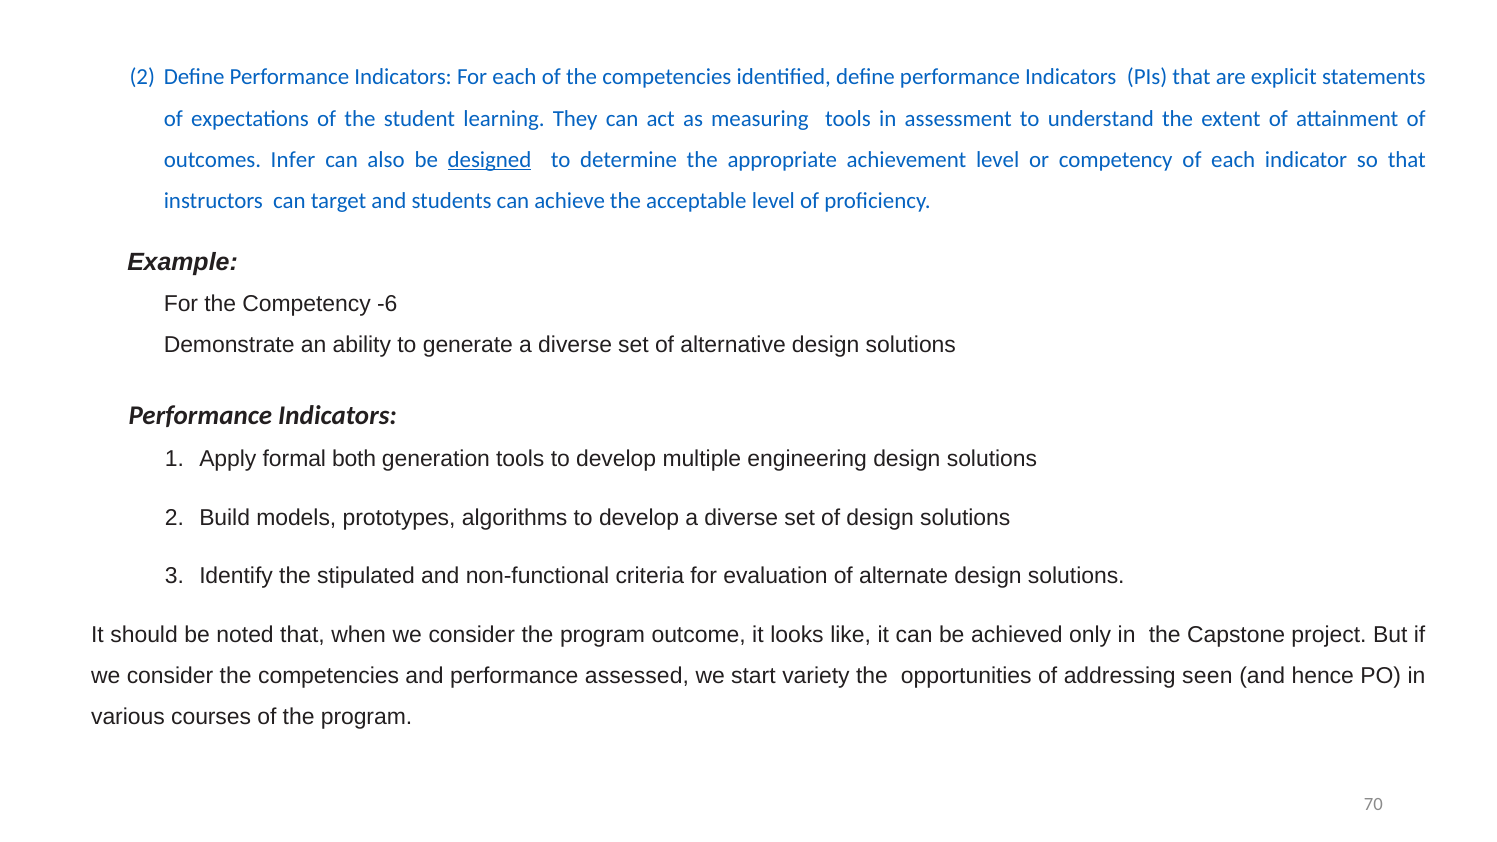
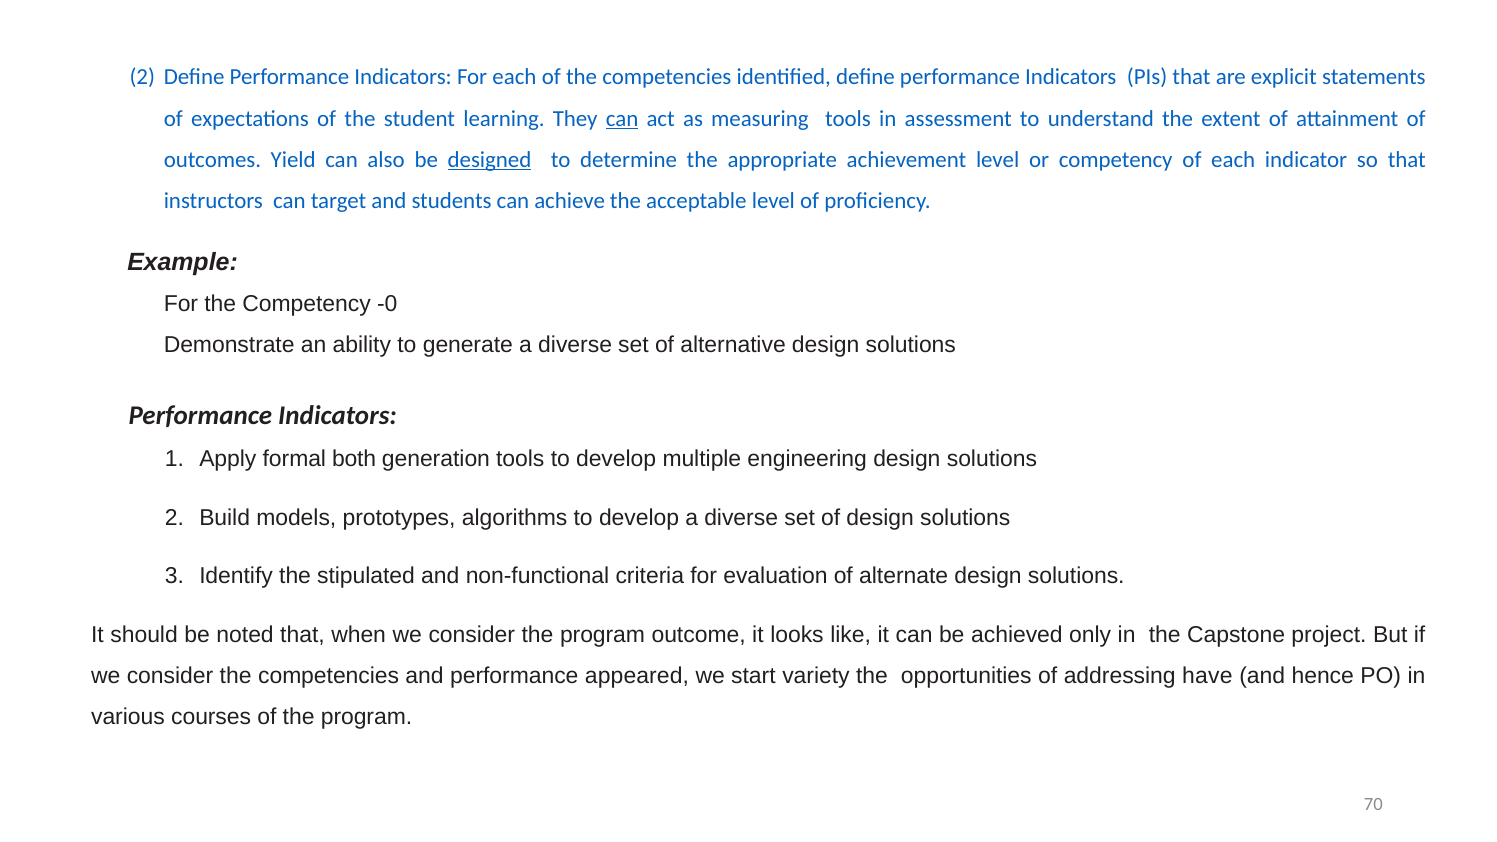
can at (622, 118) underline: none -> present
Infer: Infer -> Yield
-6: -6 -> -0
assessed: assessed -> appeared
seen: seen -> have
